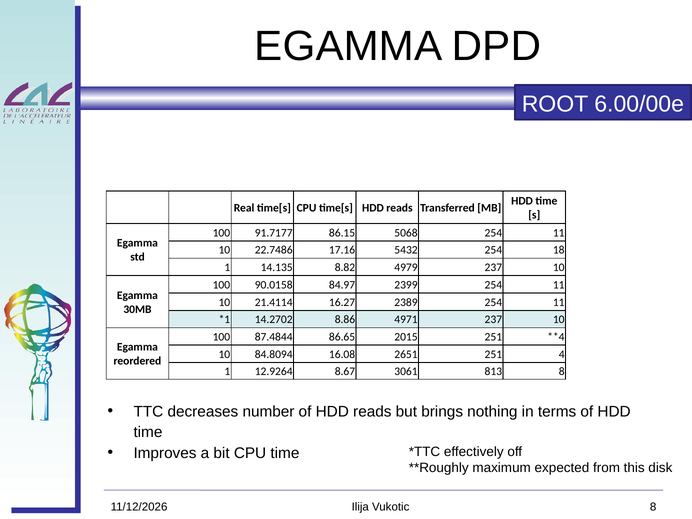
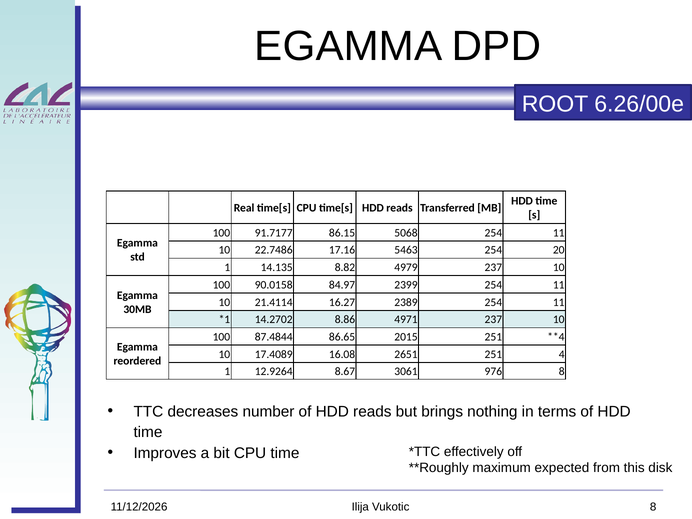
6.00/00e: 6.00/00e -> 6.26/00e
5432: 5432 -> 5463
18: 18 -> 20
84.8094: 84.8094 -> 17.4089
813: 813 -> 976
